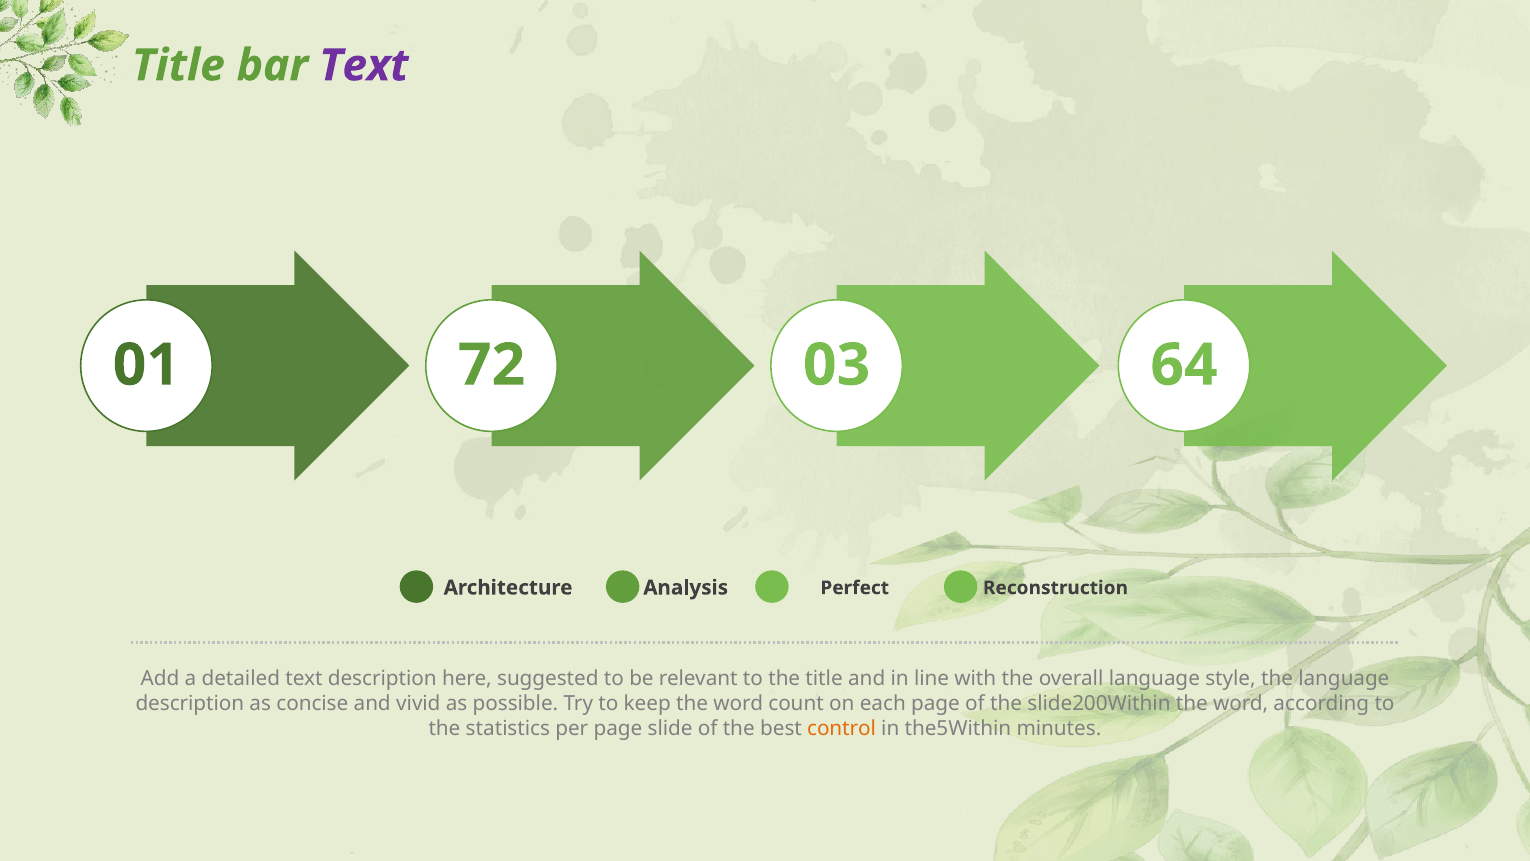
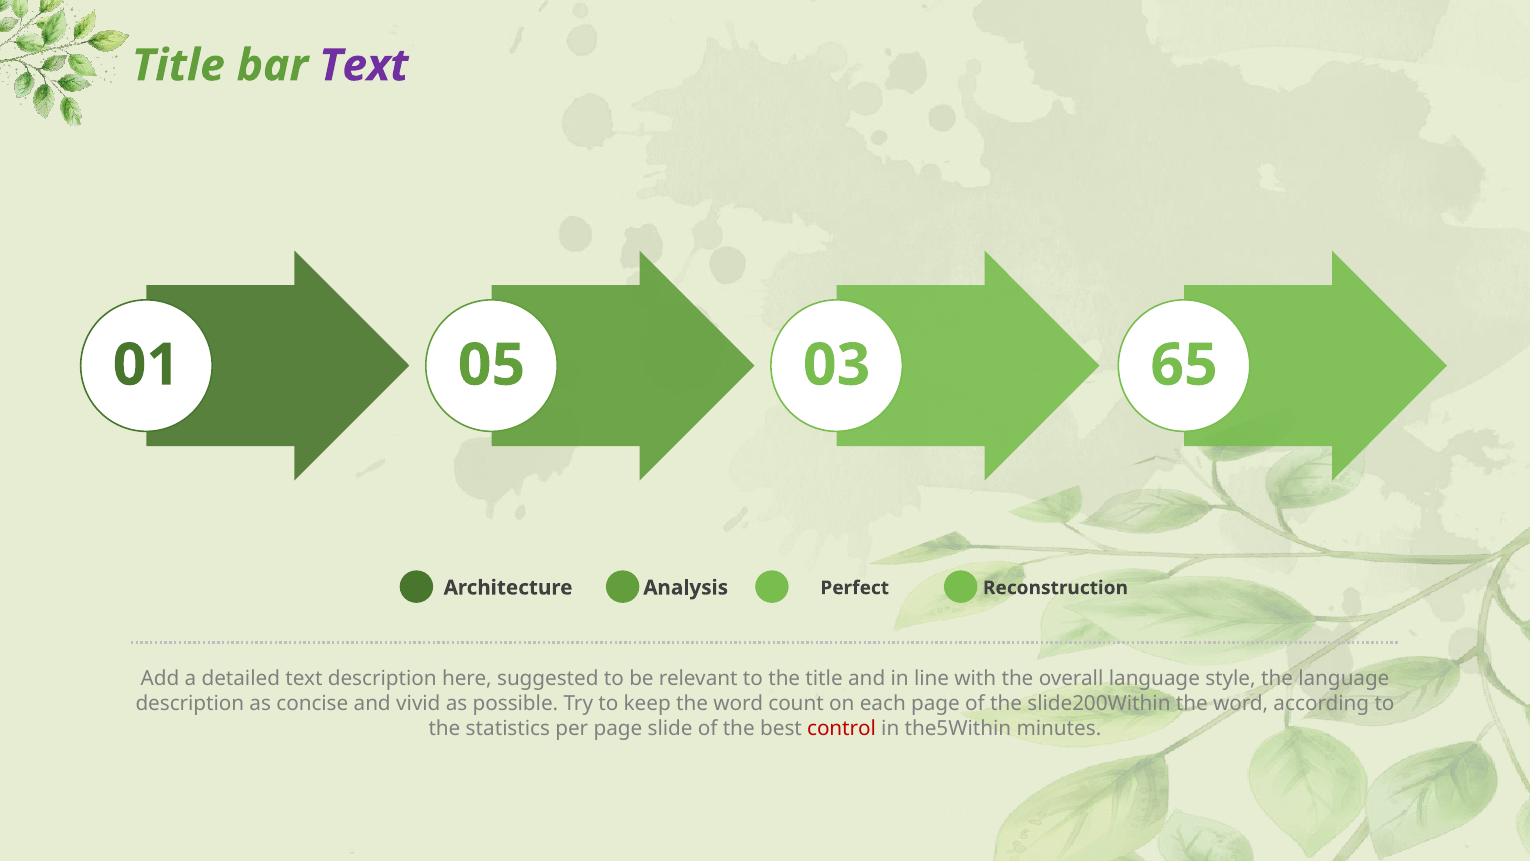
72: 72 -> 05
64: 64 -> 65
control colour: orange -> red
